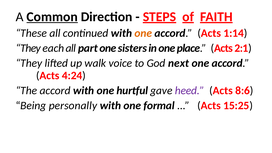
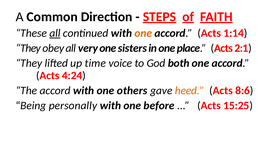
Common underline: present -> none
all at (55, 33) underline: none -> present
each: each -> obey
part: part -> very
walk: walk -> time
next: next -> both
hurtful: hurtful -> others
heed colour: purple -> orange
formal: formal -> before
